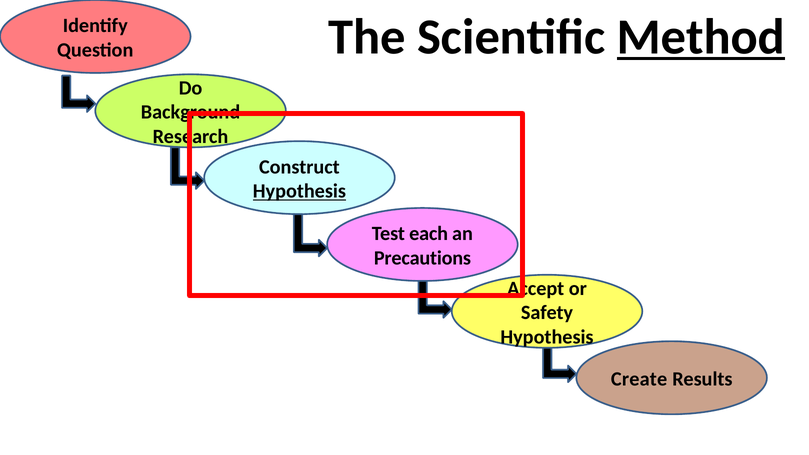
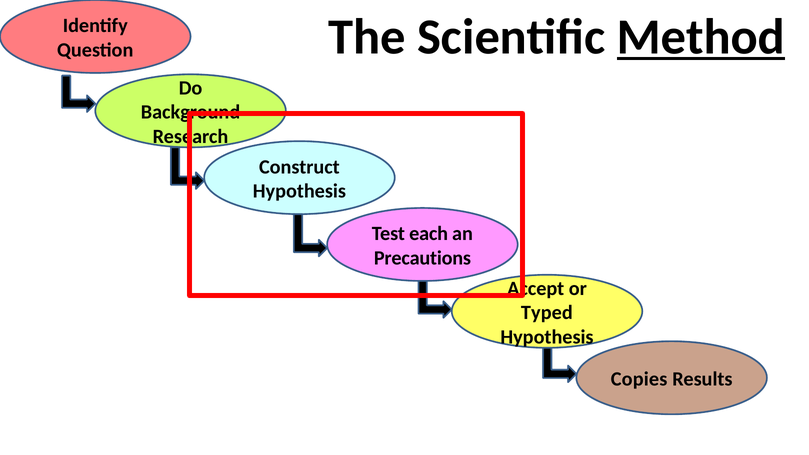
Hypothesis at (299, 191) underline: present -> none
Safety: Safety -> Typed
Create: Create -> Copies
